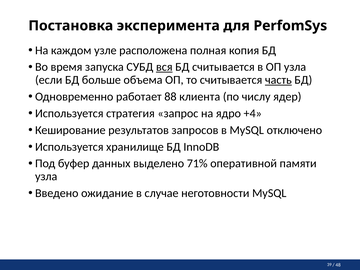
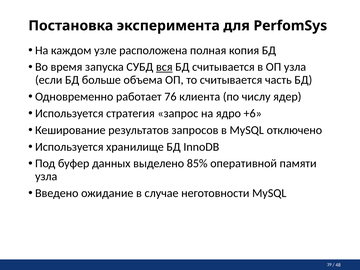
часть underline: present -> none
88: 88 -> 76
+4: +4 -> +6
71%: 71% -> 85%
